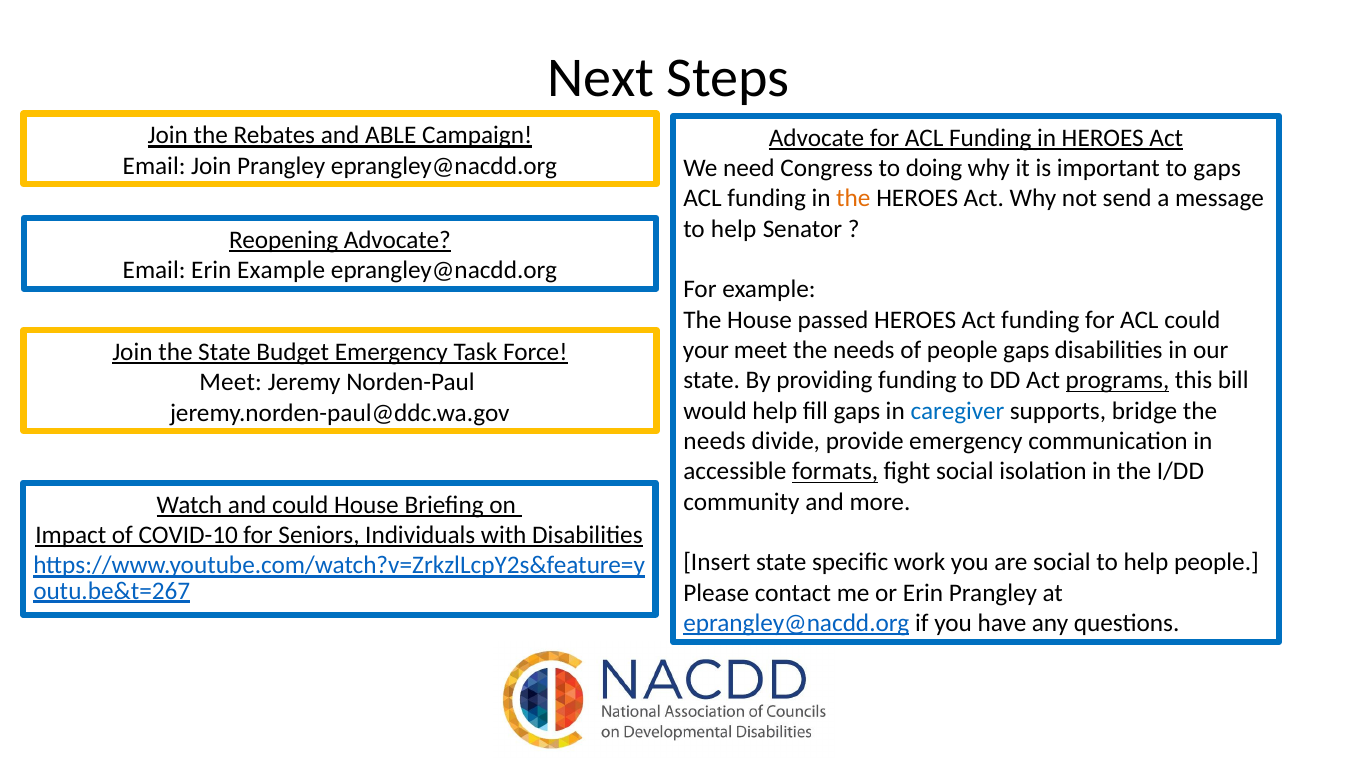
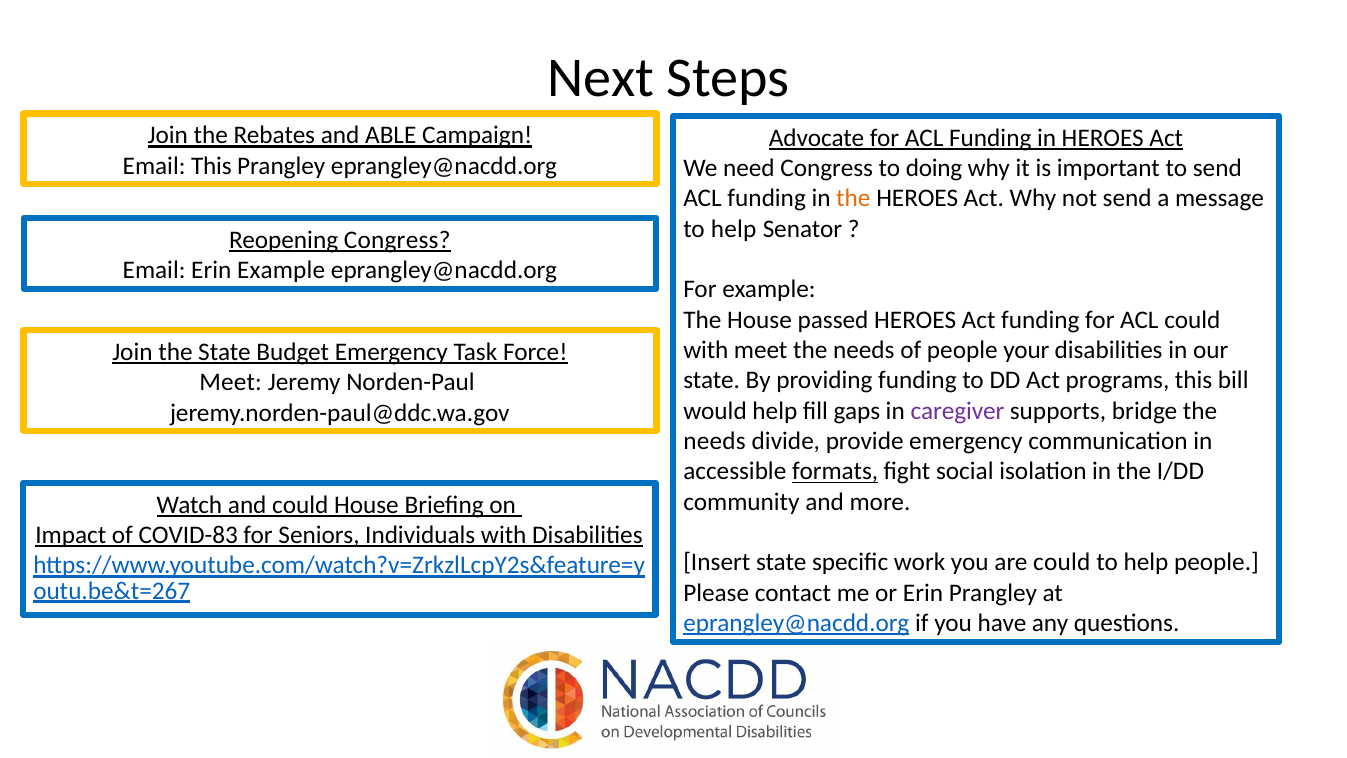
Email Join: Join -> This
to gaps: gaps -> send
Reopening Advocate: Advocate -> Congress
your at (706, 350): your -> with
people gaps: gaps -> your
programs underline: present -> none
caregiver colour: blue -> purple
COVID-10: COVID-10 -> COVID-83
are social: social -> could
